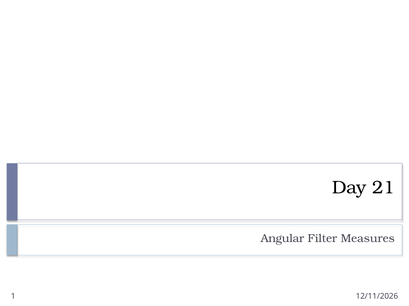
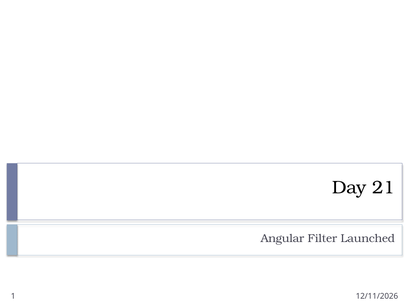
Measures: Measures -> Launched
